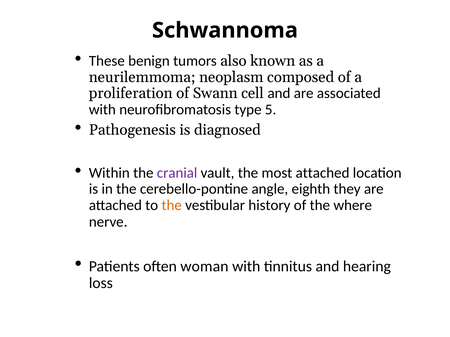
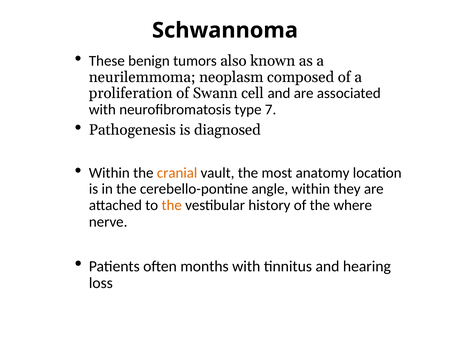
5: 5 -> 7
cranial colour: purple -> orange
most attached: attached -> anatomy
angle eighth: eighth -> within
woman: woman -> months
